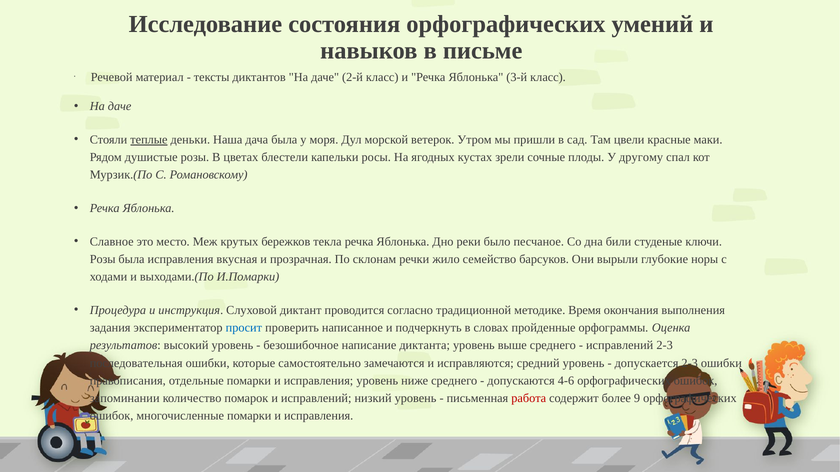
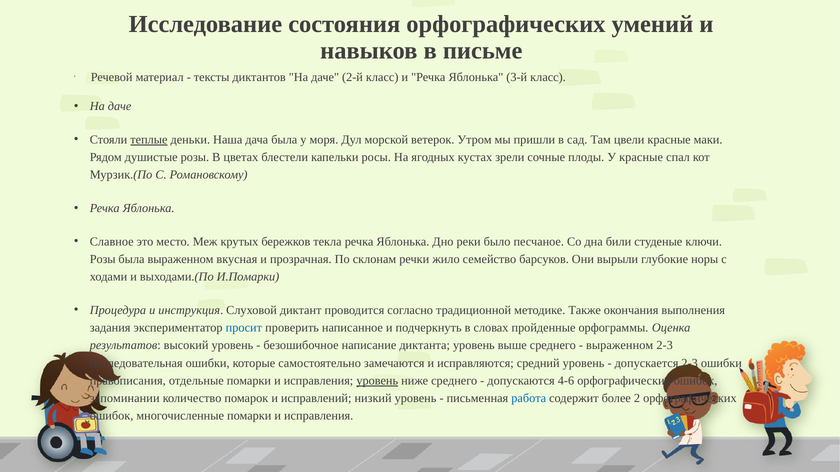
У другому: другому -> красные
была исправления: исправления -> выраженном
Время: Время -> Также
исправлений at (620, 346): исправлений -> выраженном
уровень at (377, 381) underline: none -> present
работа colour: red -> blue
9: 9 -> 2
